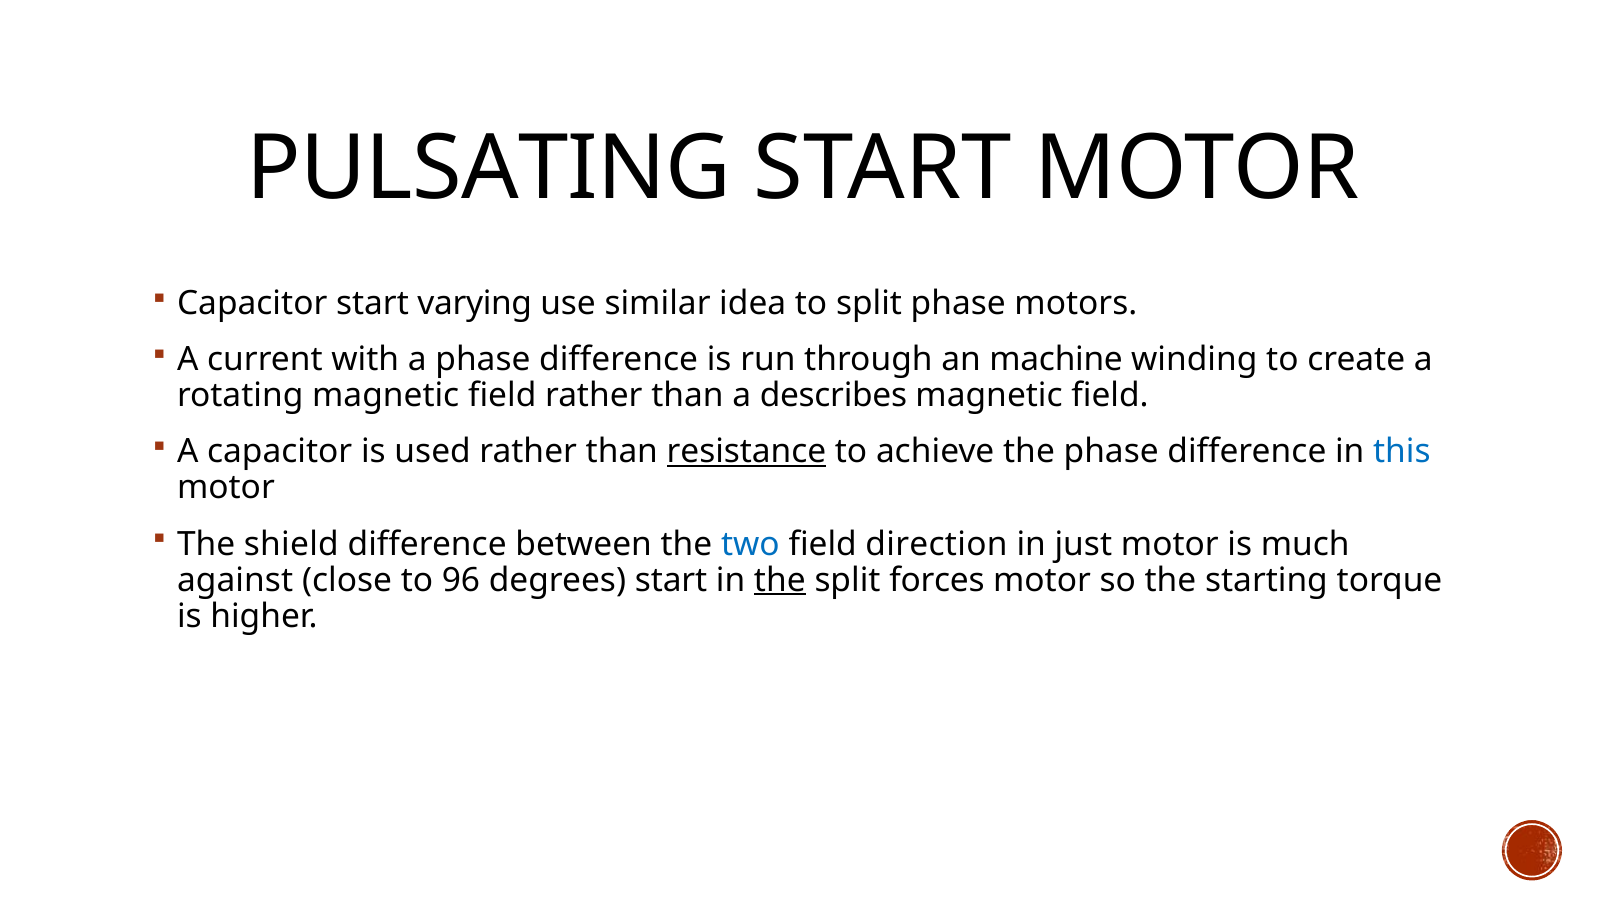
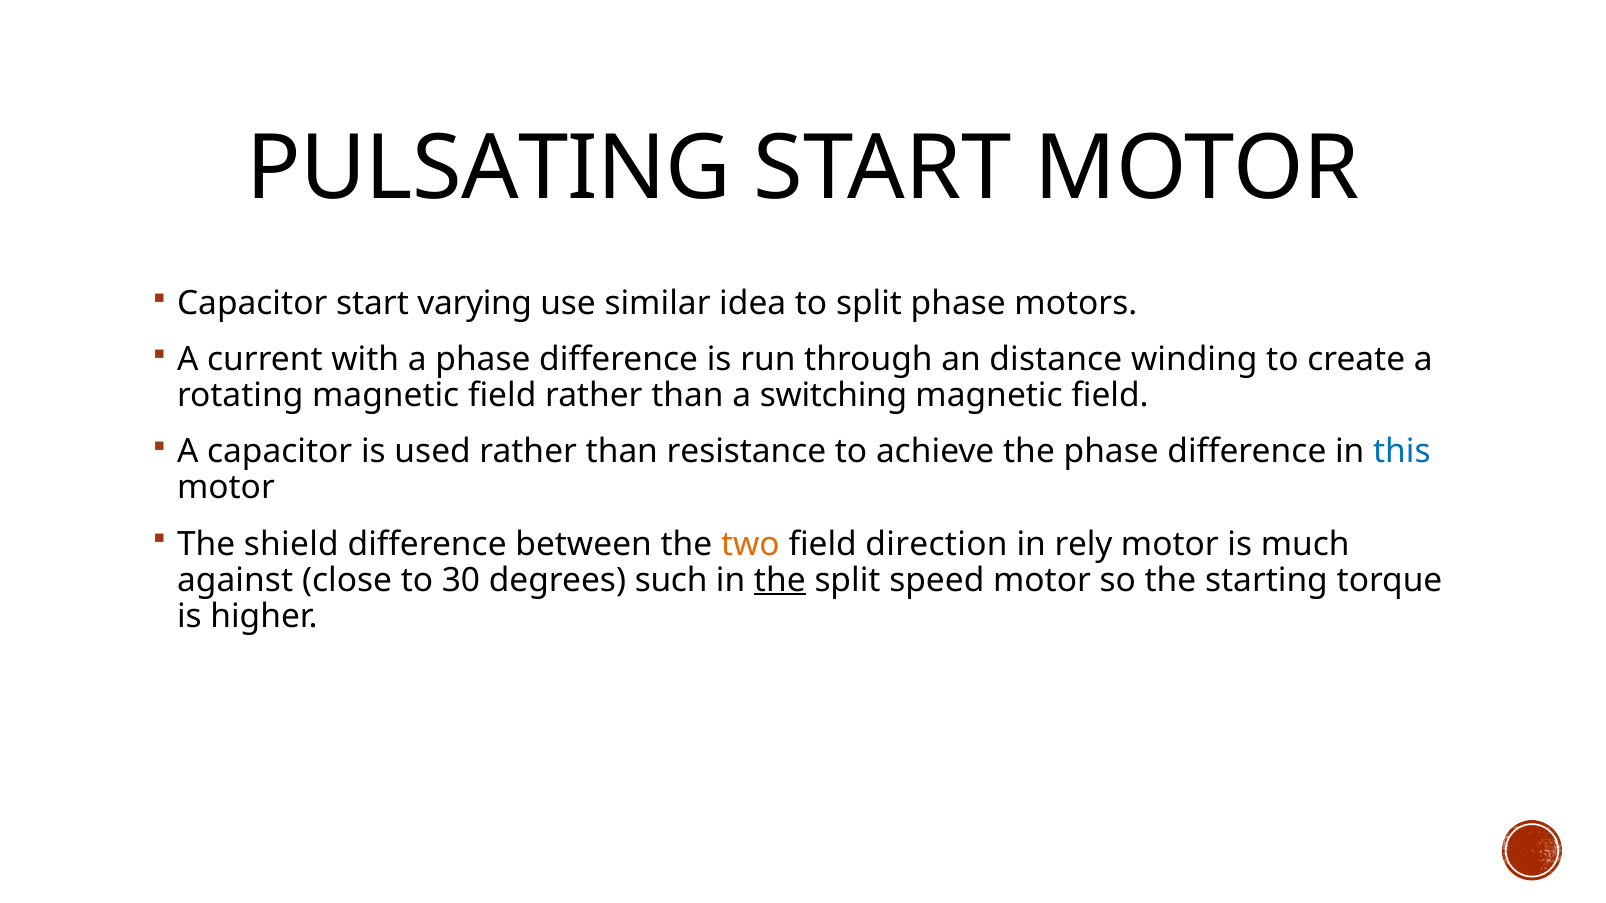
machine: machine -> distance
describes: describes -> switching
resistance underline: present -> none
two colour: blue -> orange
just: just -> rely
96: 96 -> 30
degrees start: start -> such
forces: forces -> speed
